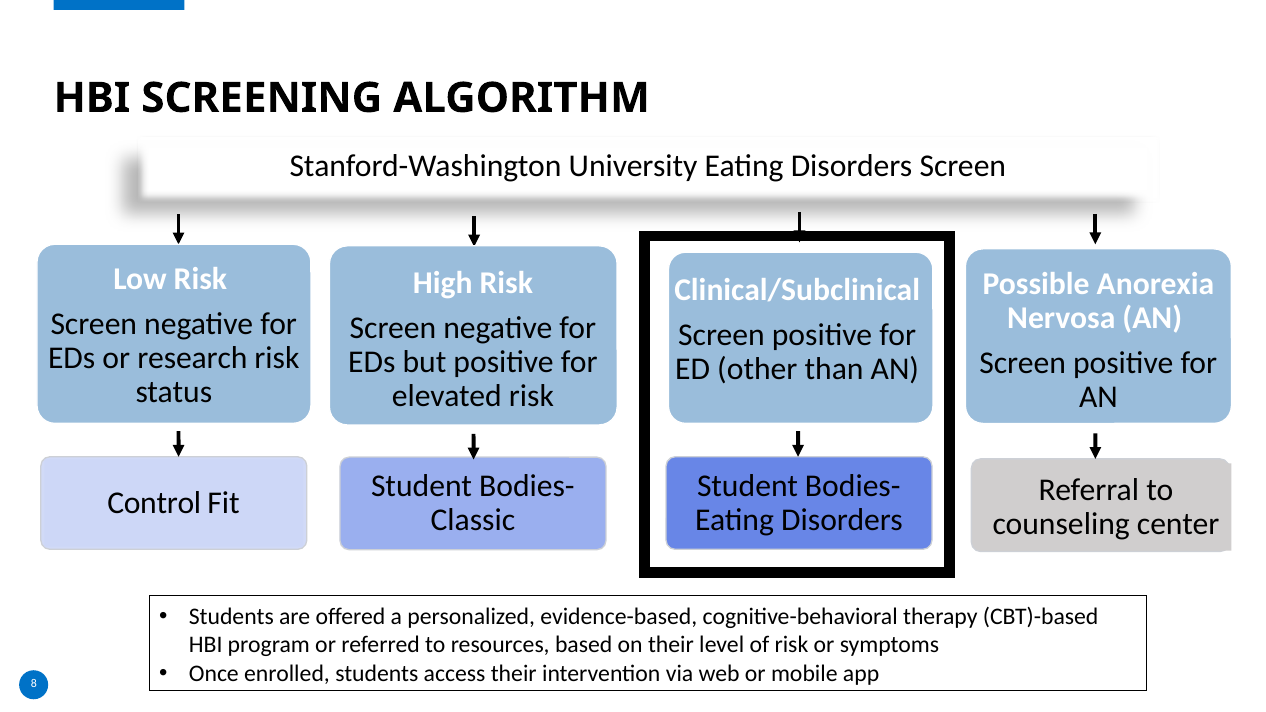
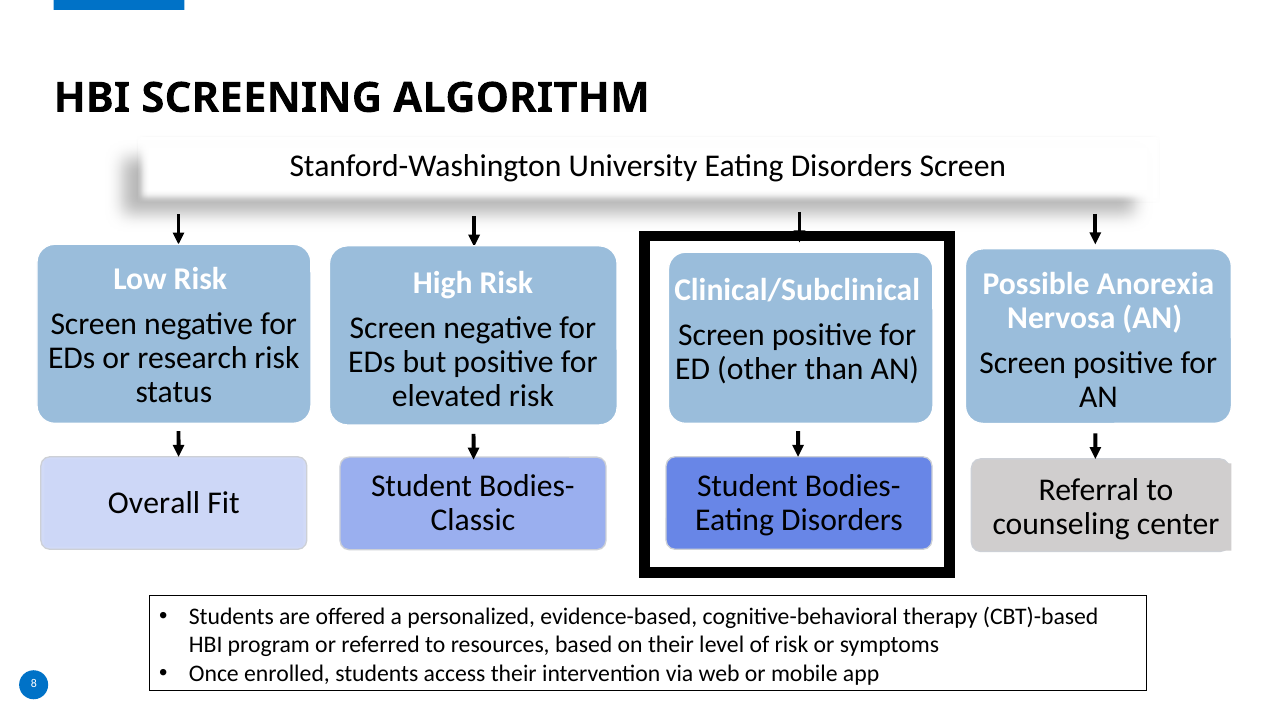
Control: Control -> Overall
